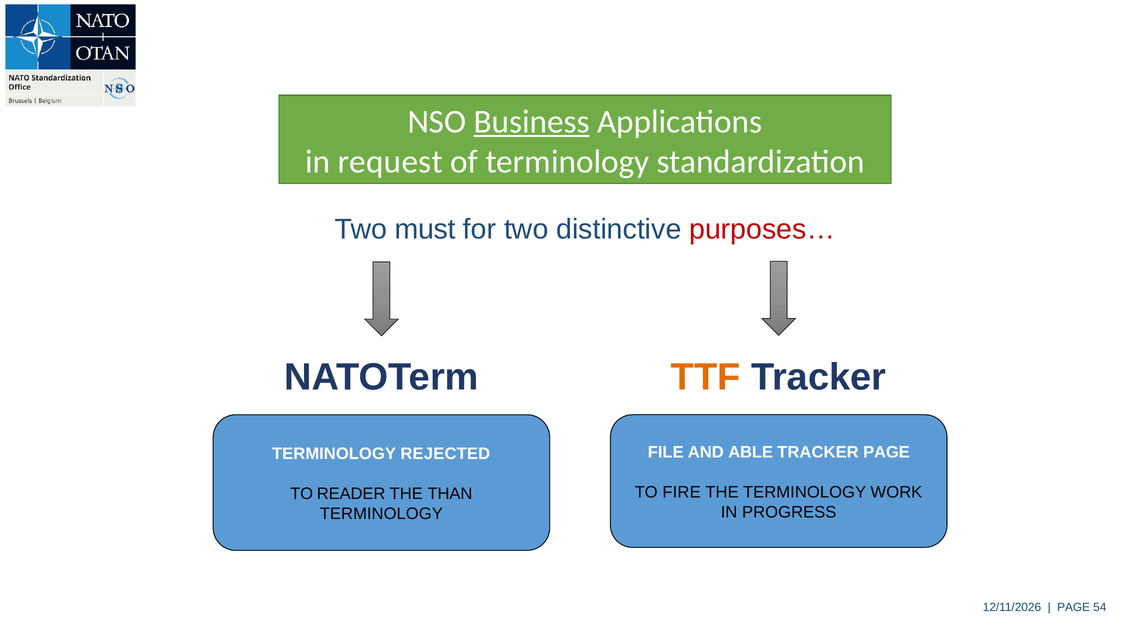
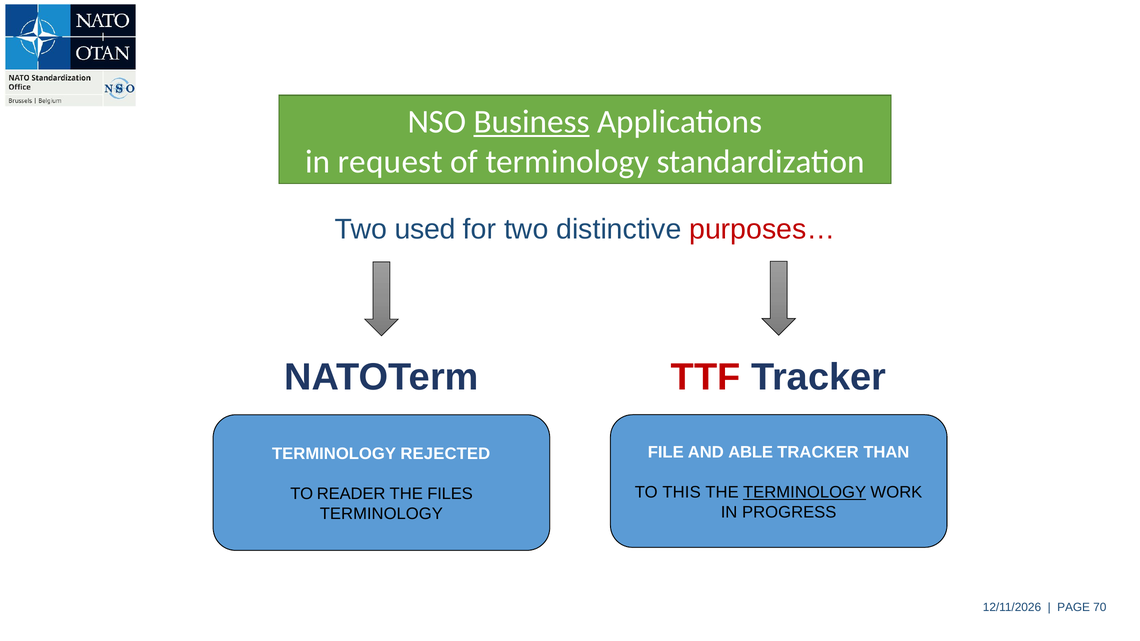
must: must -> used
TTF colour: orange -> red
TRACKER PAGE: PAGE -> THAN
FIRE: FIRE -> THIS
TERMINOLOGY at (805, 492) underline: none -> present
THAN: THAN -> FILES
54: 54 -> 70
